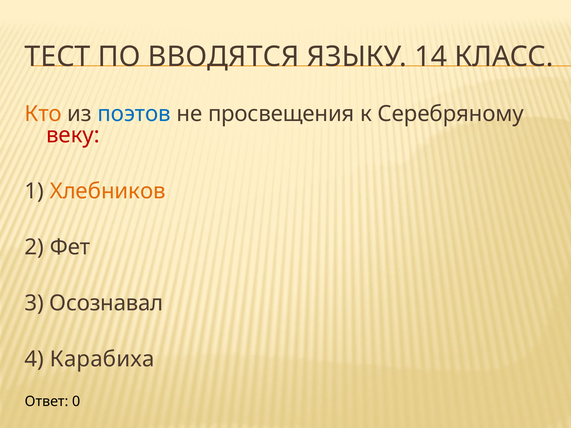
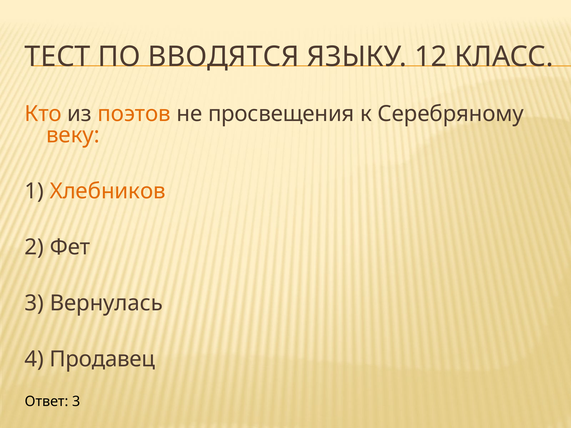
14: 14 -> 12
поэтов colour: blue -> orange
веку colour: red -> orange
Осознавал: Осознавал -> Вернулась
Карабиха: Карабиха -> Продавец
Ответ 0: 0 -> 3
